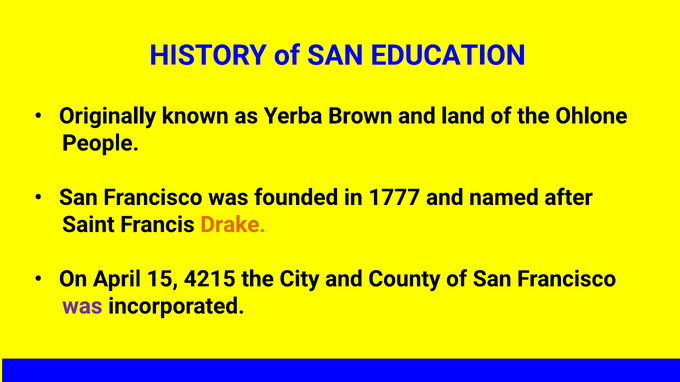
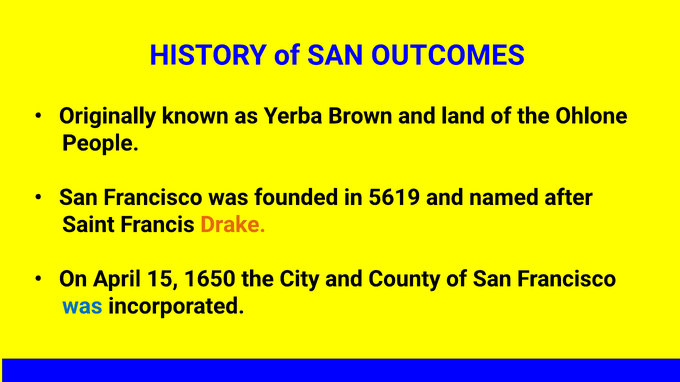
EDUCATION: EDUCATION -> OUTCOMES
1777: 1777 -> 5619
4215: 4215 -> 1650
was at (82, 306) colour: purple -> blue
